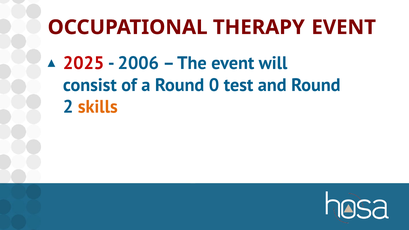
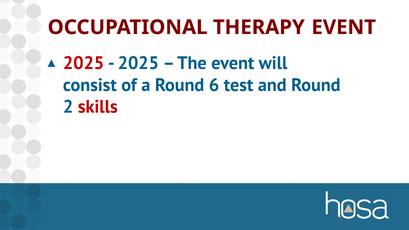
2006 at (138, 63): 2006 -> 2025
0: 0 -> 6
skills colour: orange -> red
